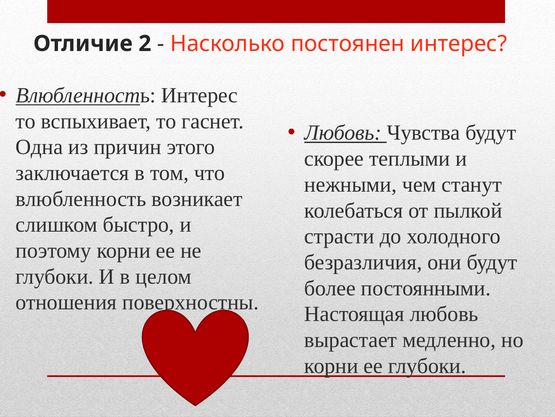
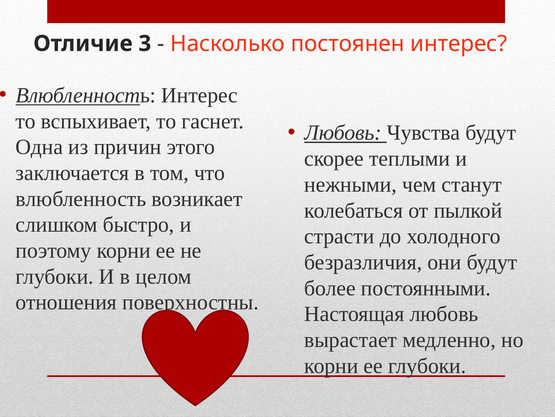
2: 2 -> 3
